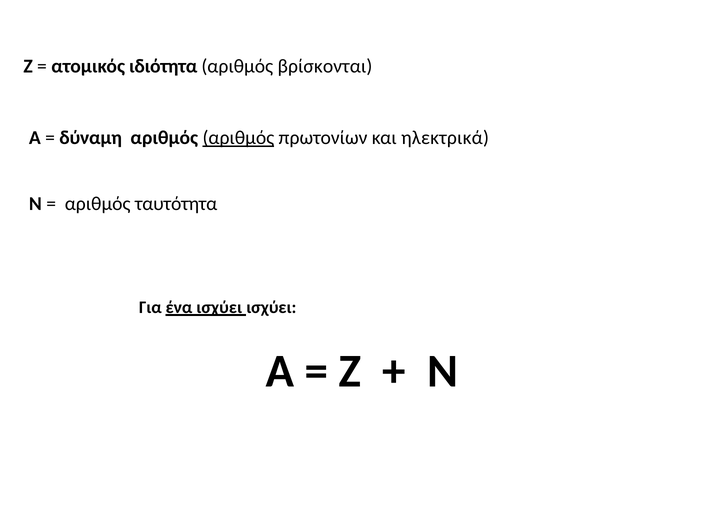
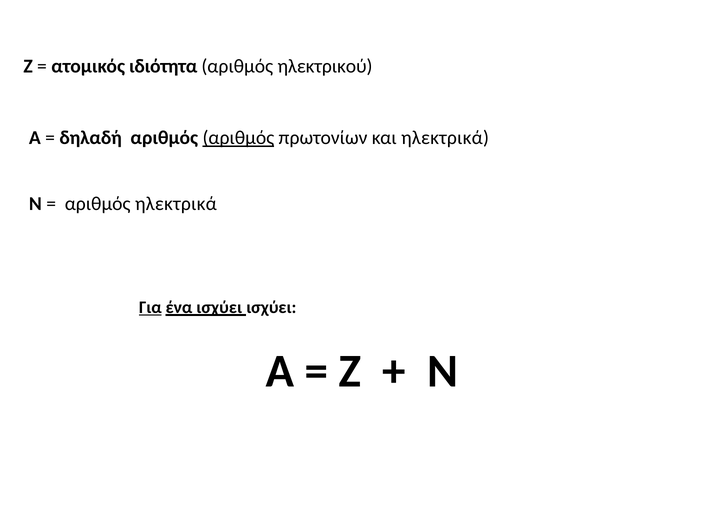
βρίσκονται: βρίσκονται -> ηλεκτρικού
δύναμη: δύναμη -> δηλαδή
αριθμός ταυτότητα: ταυτότητα -> ηλεκτρικά
Για underline: none -> present
